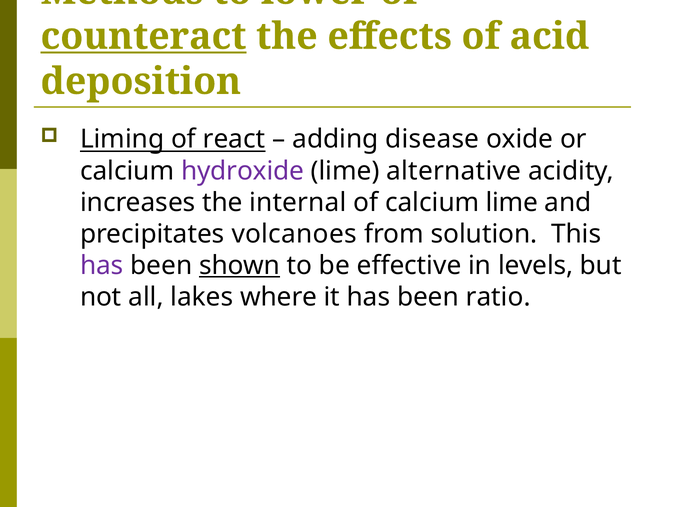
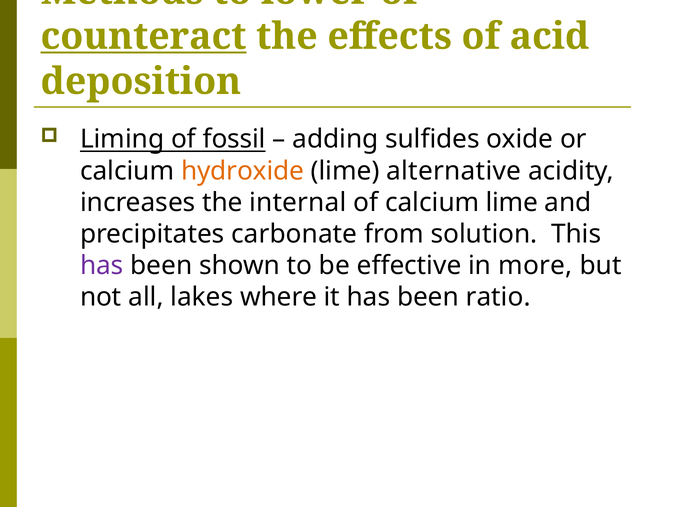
react: react -> fossil
disease: disease -> sulfides
hydroxide colour: purple -> orange
volcanoes: volcanoes -> carbonate
shown underline: present -> none
levels: levels -> more
